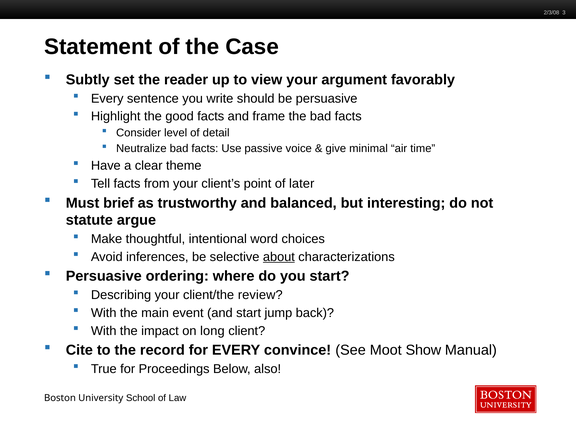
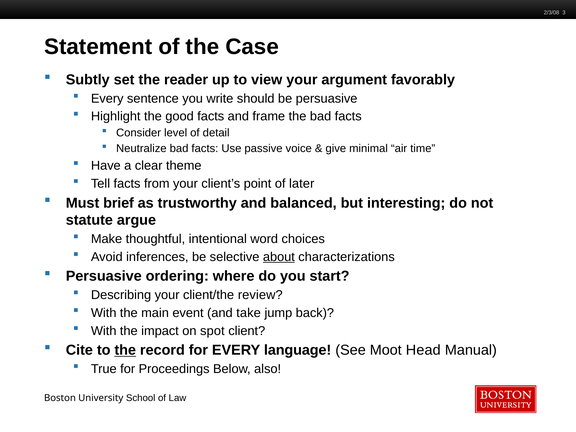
and start: start -> take
long: long -> spot
the at (125, 350) underline: none -> present
convince: convince -> language
Show: Show -> Head
